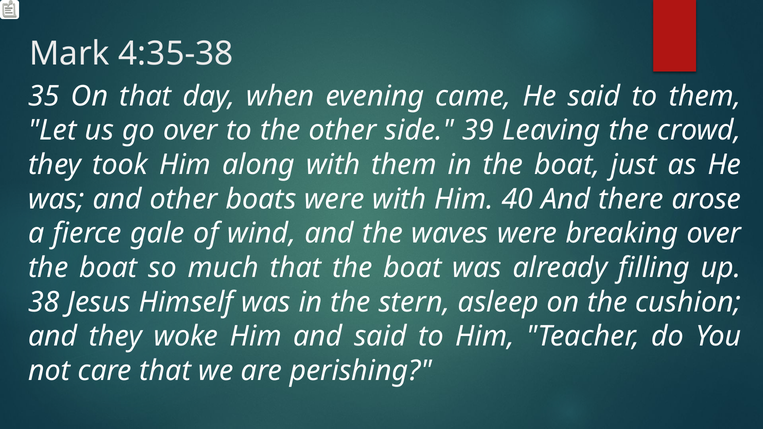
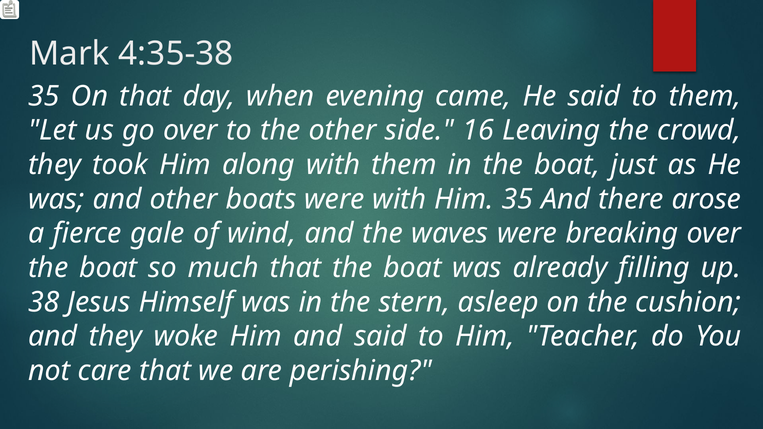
39: 39 -> 16
Him 40: 40 -> 35
